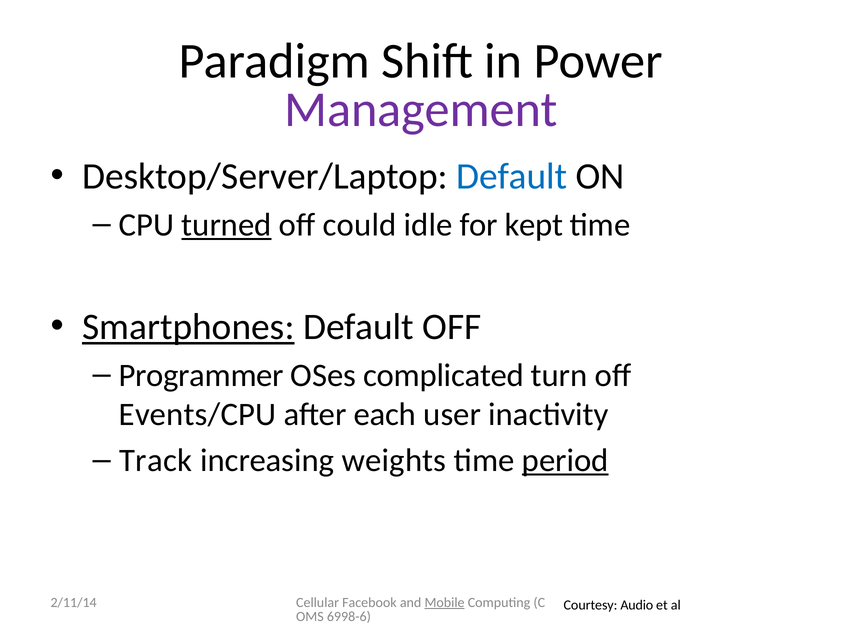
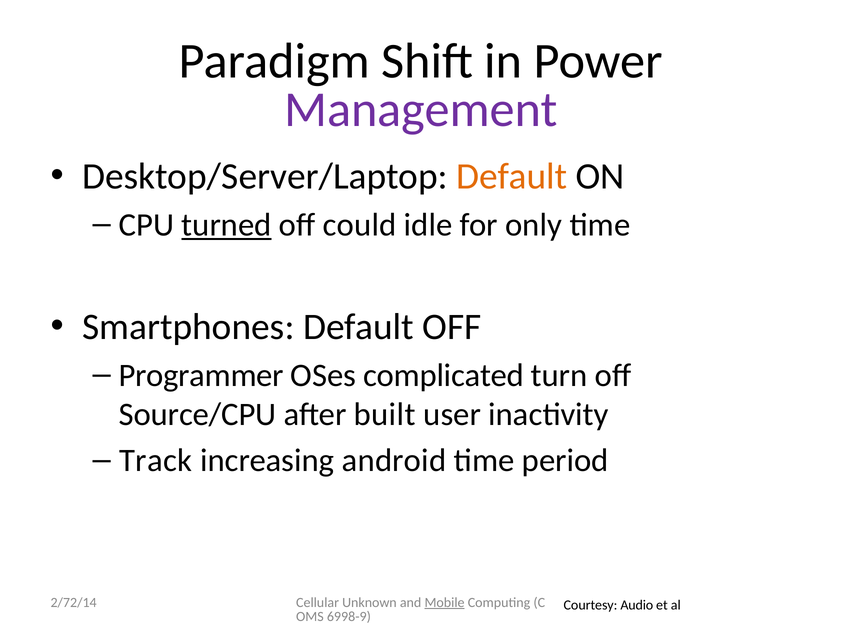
Default at (512, 177) colour: blue -> orange
kept: kept -> only
Smartphones underline: present -> none
Events/CPU: Events/CPU -> Source/CPU
each: each -> built
weights: weights -> android
period underline: present -> none
Facebook: Facebook -> Unknown
2/11/14: 2/11/14 -> 2/72/14
6998-6: 6998-6 -> 6998-9
